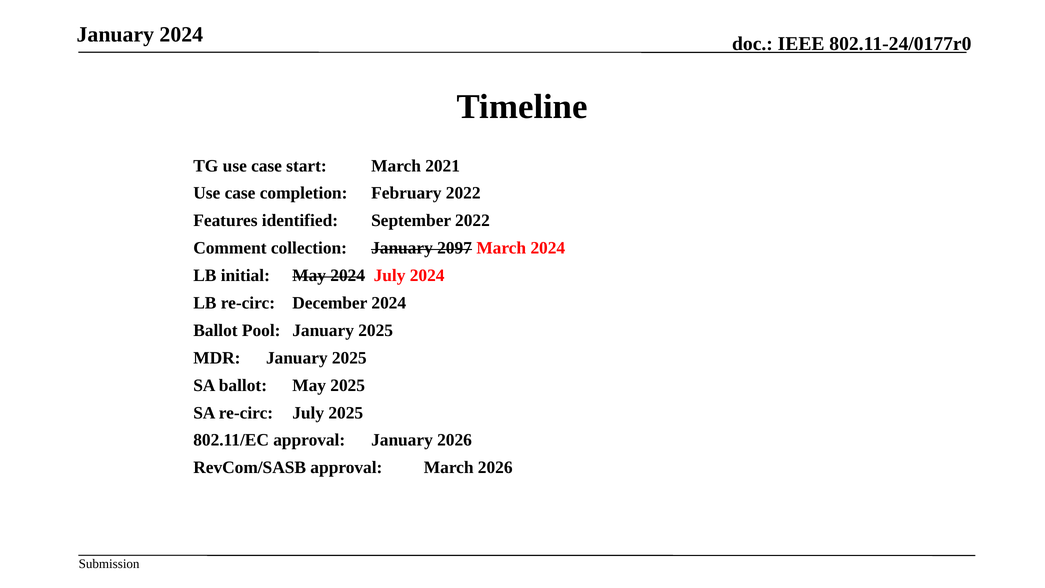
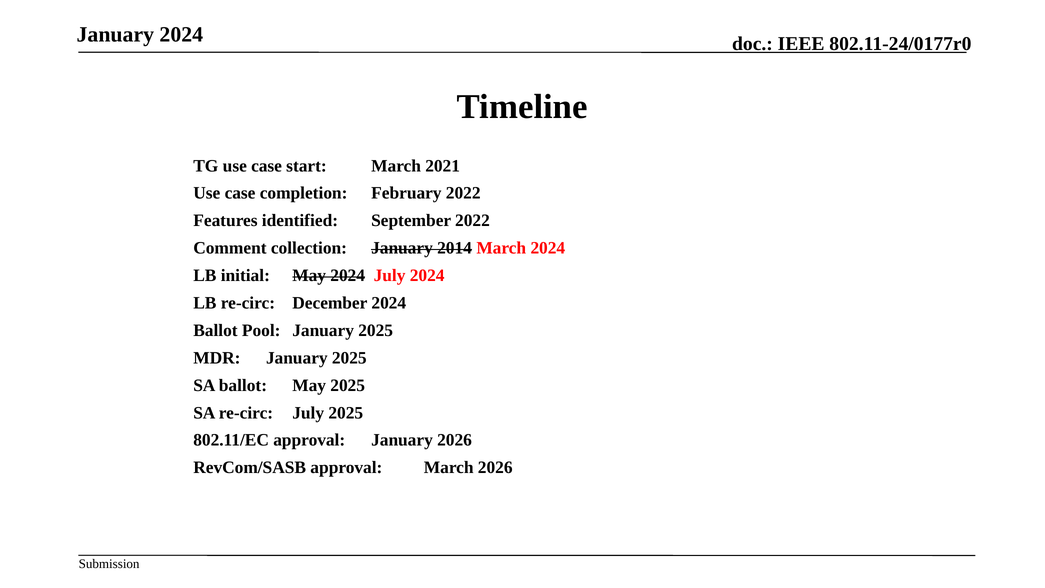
2097: 2097 -> 2014
